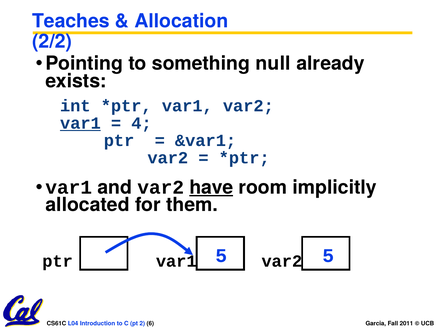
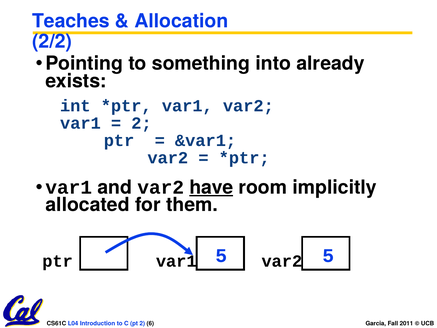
null: null -> into
var1 at (80, 123) underline: present -> none
4 at (141, 123): 4 -> 2
